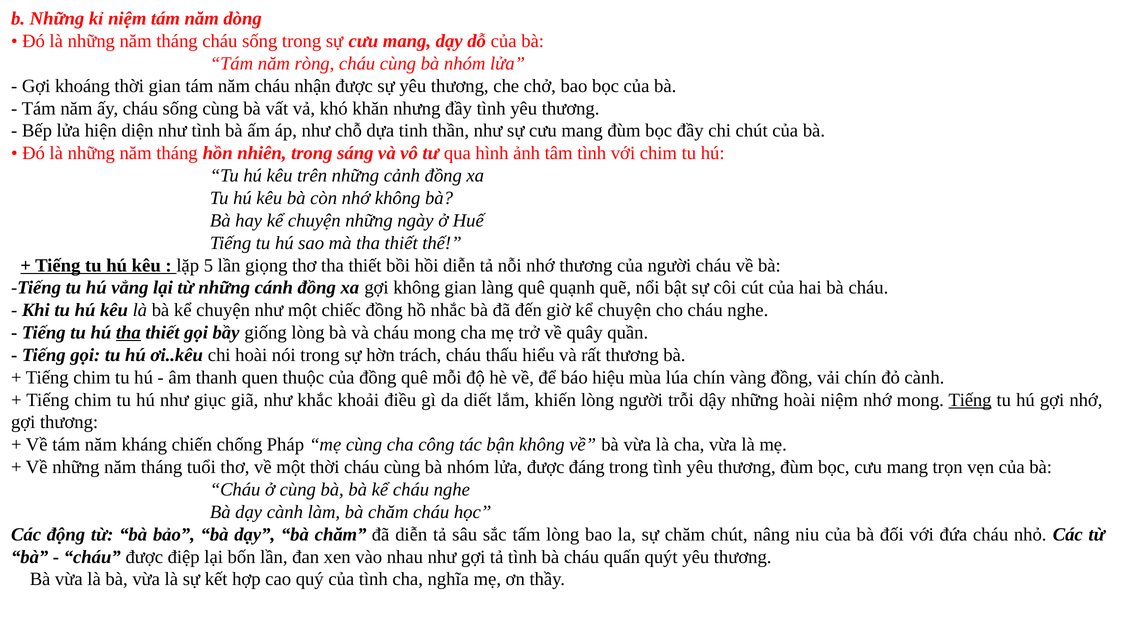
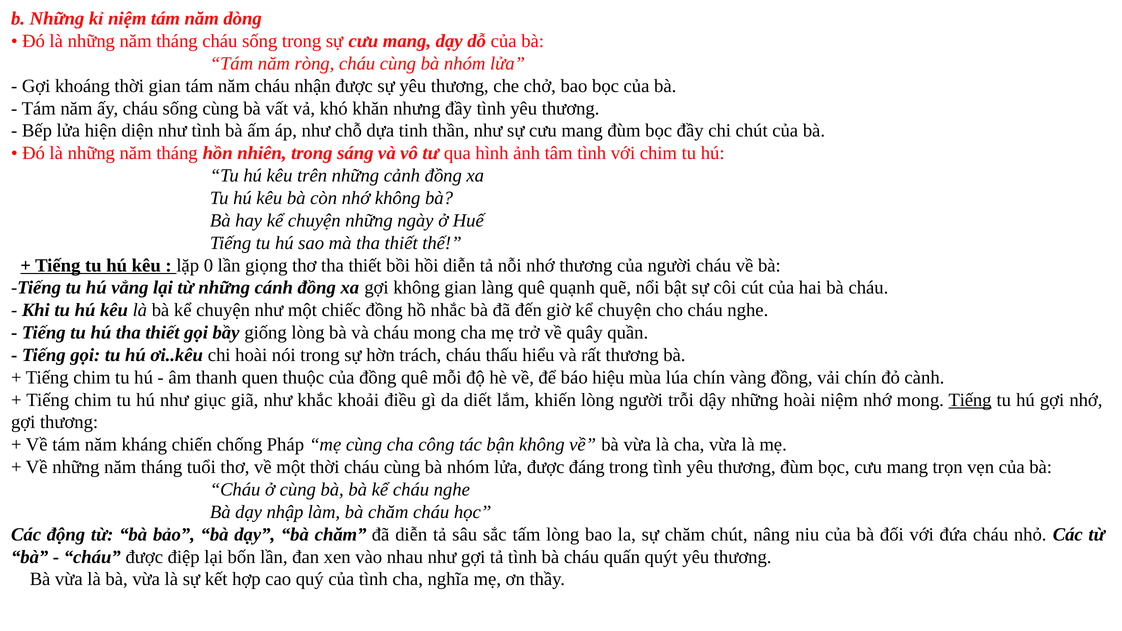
5: 5 -> 0
tha at (128, 333) underline: present -> none
dạy cành: cành -> nhập
